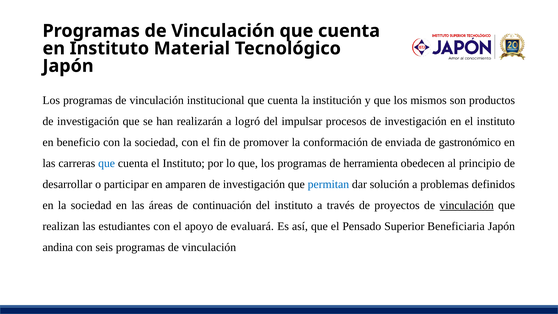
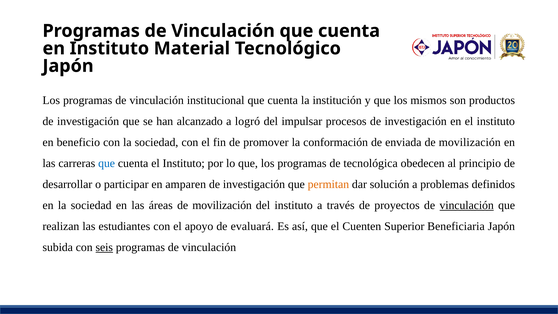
realizarán: realizarán -> alcanzado
gastronómico at (470, 142): gastronómico -> movilización
herramienta: herramienta -> tecnológica
permitan colour: blue -> orange
áreas de continuación: continuación -> movilización
Pensado: Pensado -> Cuenten
andina: andina -> subida
seis underline: none -> present
